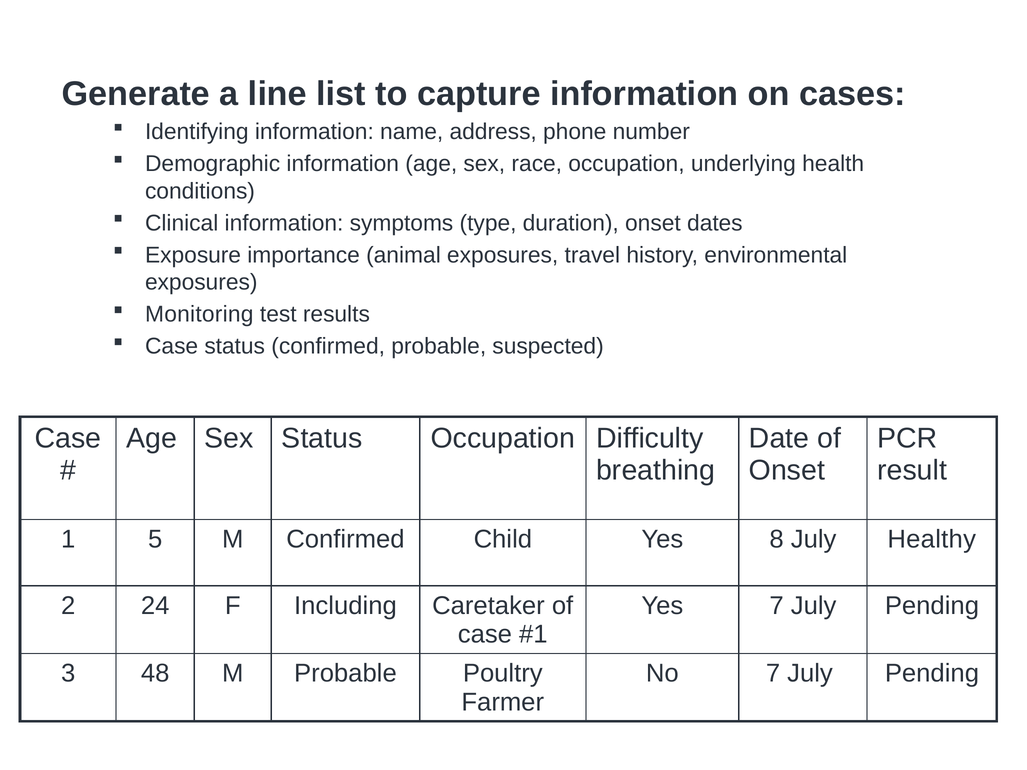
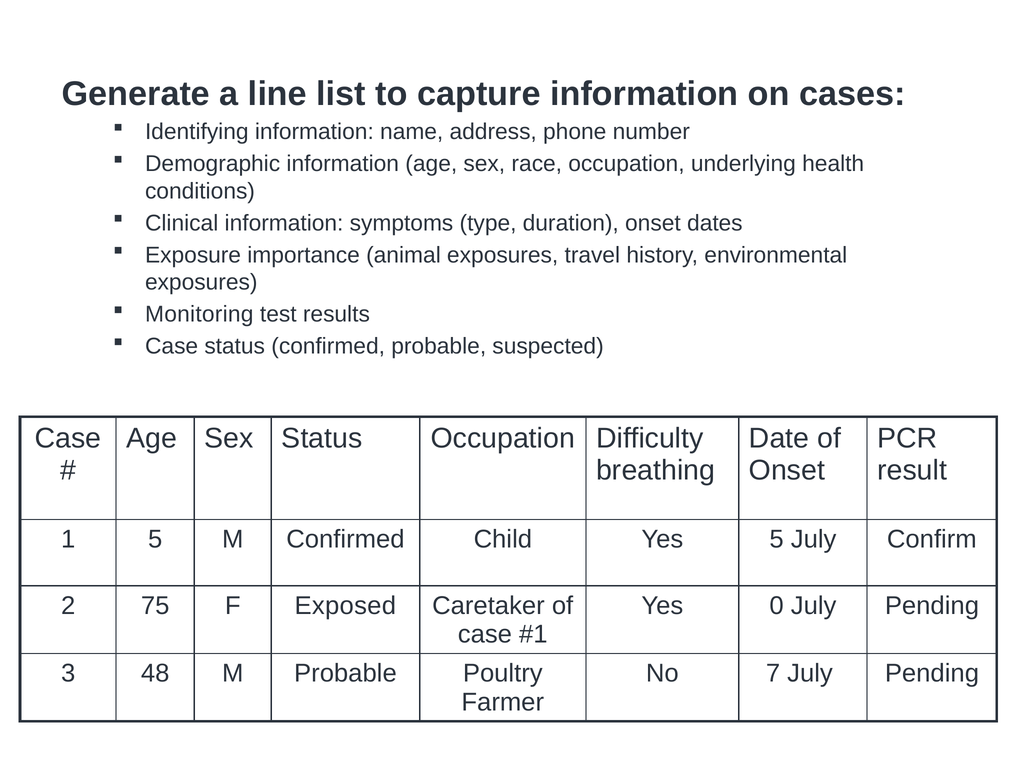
Yes 8: 8 -> 5
Healthy: Healthy -> Confirm
24: 24 -> 75
Including: Including -> Exposed
Yes 7: 7 -> 0
